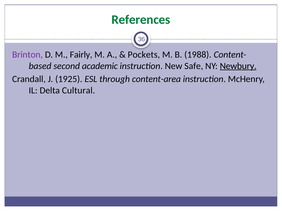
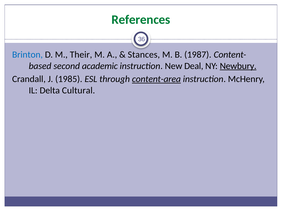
Brinton colour: purple -> blue
Fairly: Fairly -> Their
Pockets: Pockets -> Stances
1988: 1988 -> 1987
Safe: Safe -> Deal
1925: 1925 -> 1985
content-area underline: none -> present
